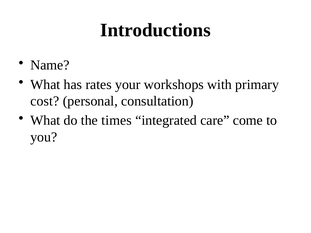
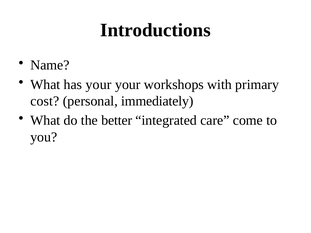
has rates: rates -> your
consultation: consultation -> immediately
times: times -> better
